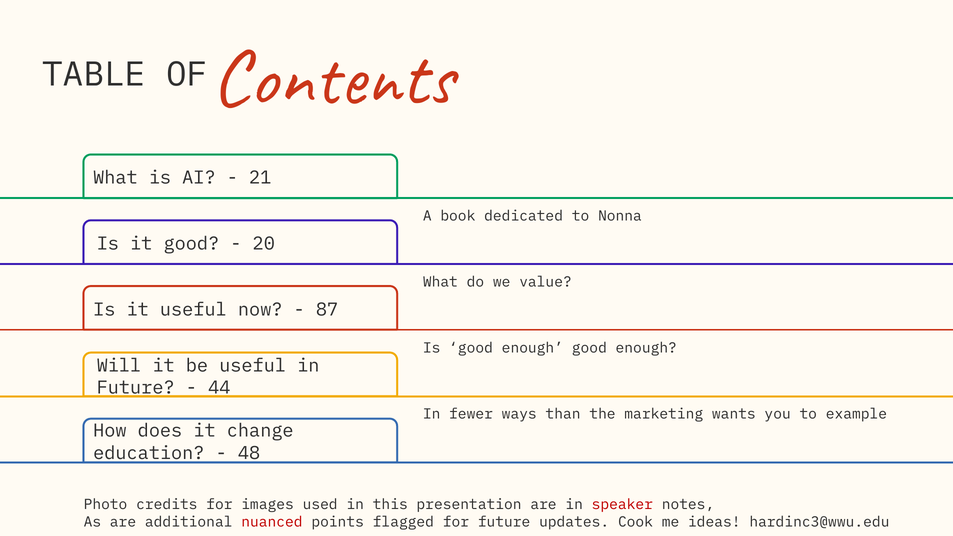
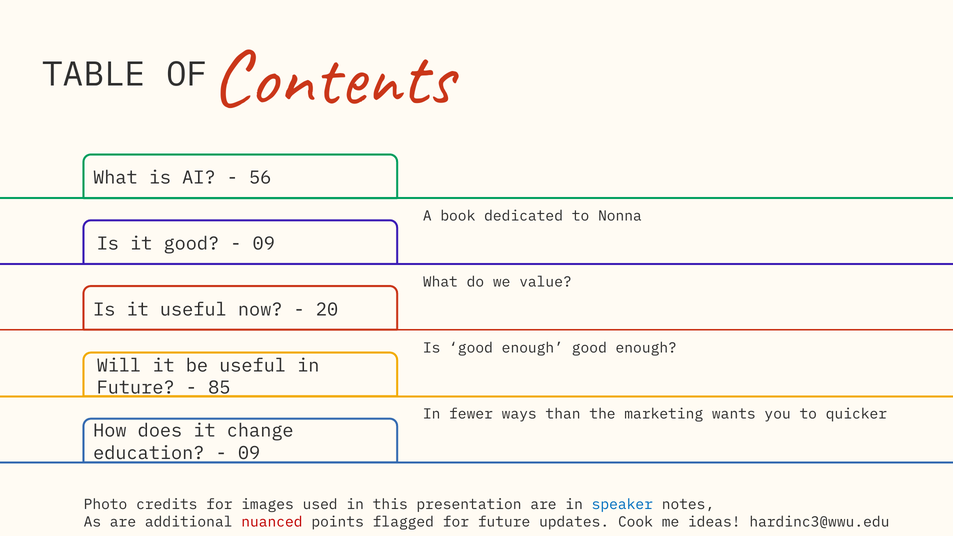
21: 21 -> 56
20 at (264, 244): 20 -> 09
87: 87 -> 20
44: 44 -> 85
example: example -> quicker
48 at (249, 453): 48 -> 09
speaker colour: red -> blue
